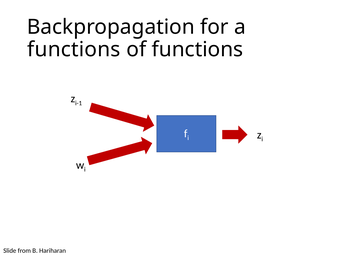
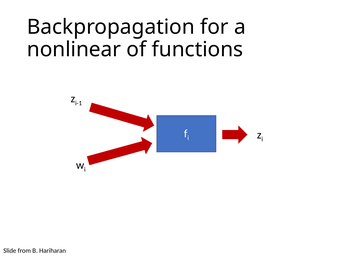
functions at (74, 50): functions -> nonlinear
